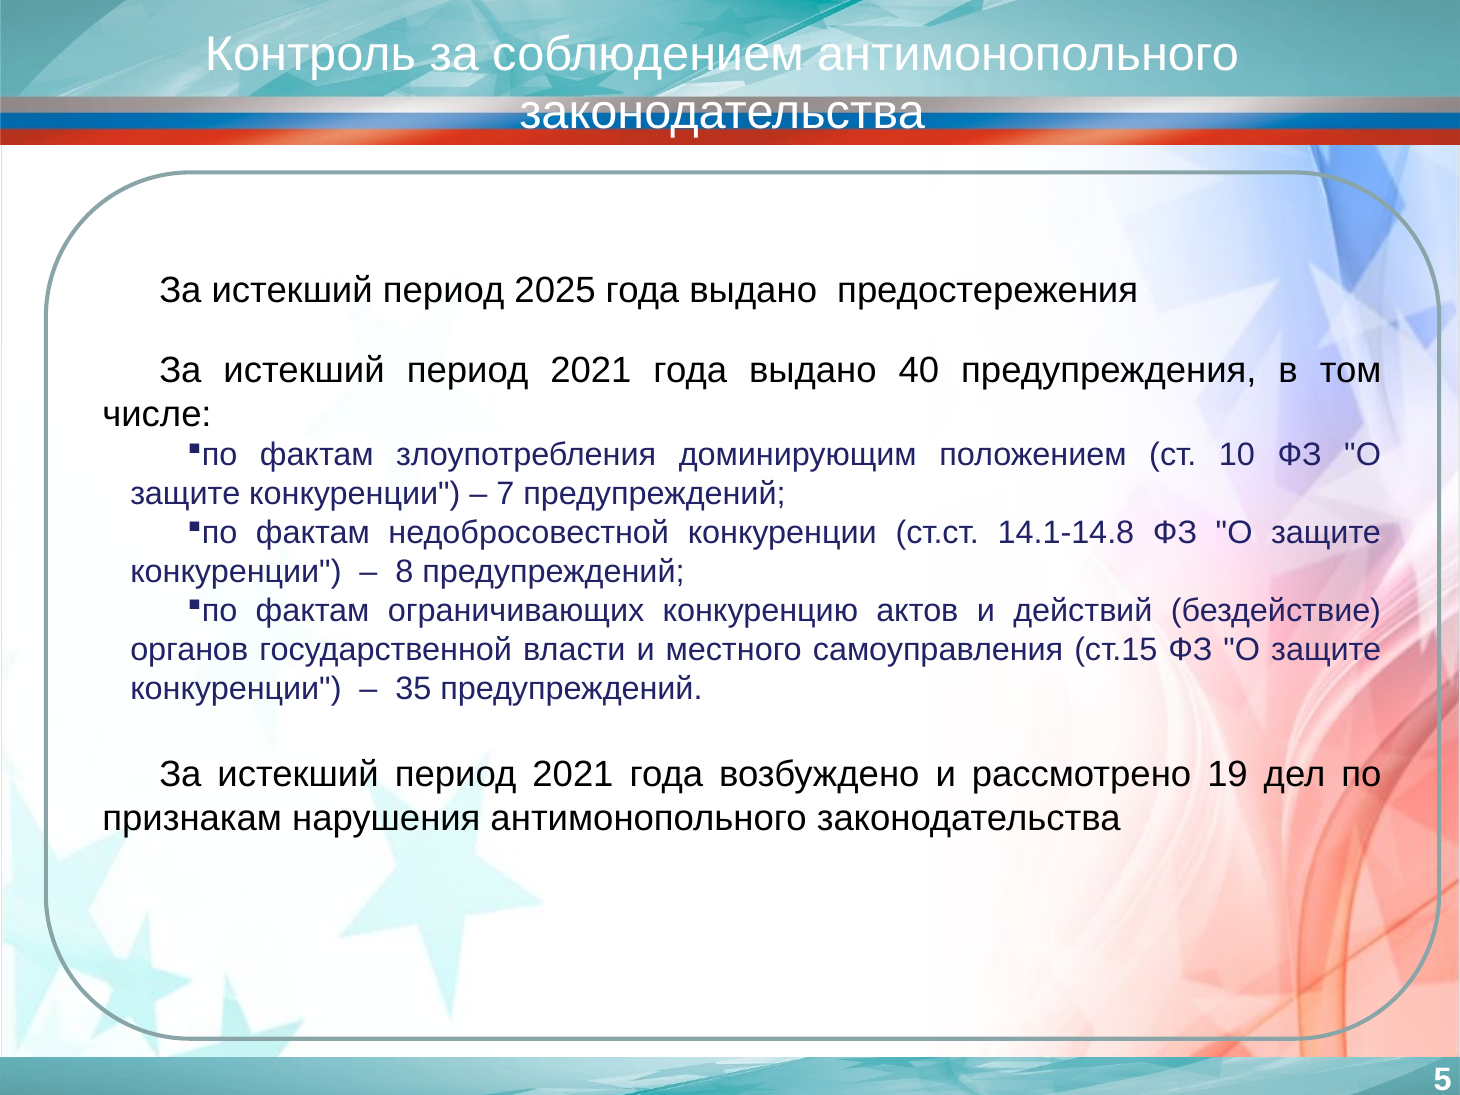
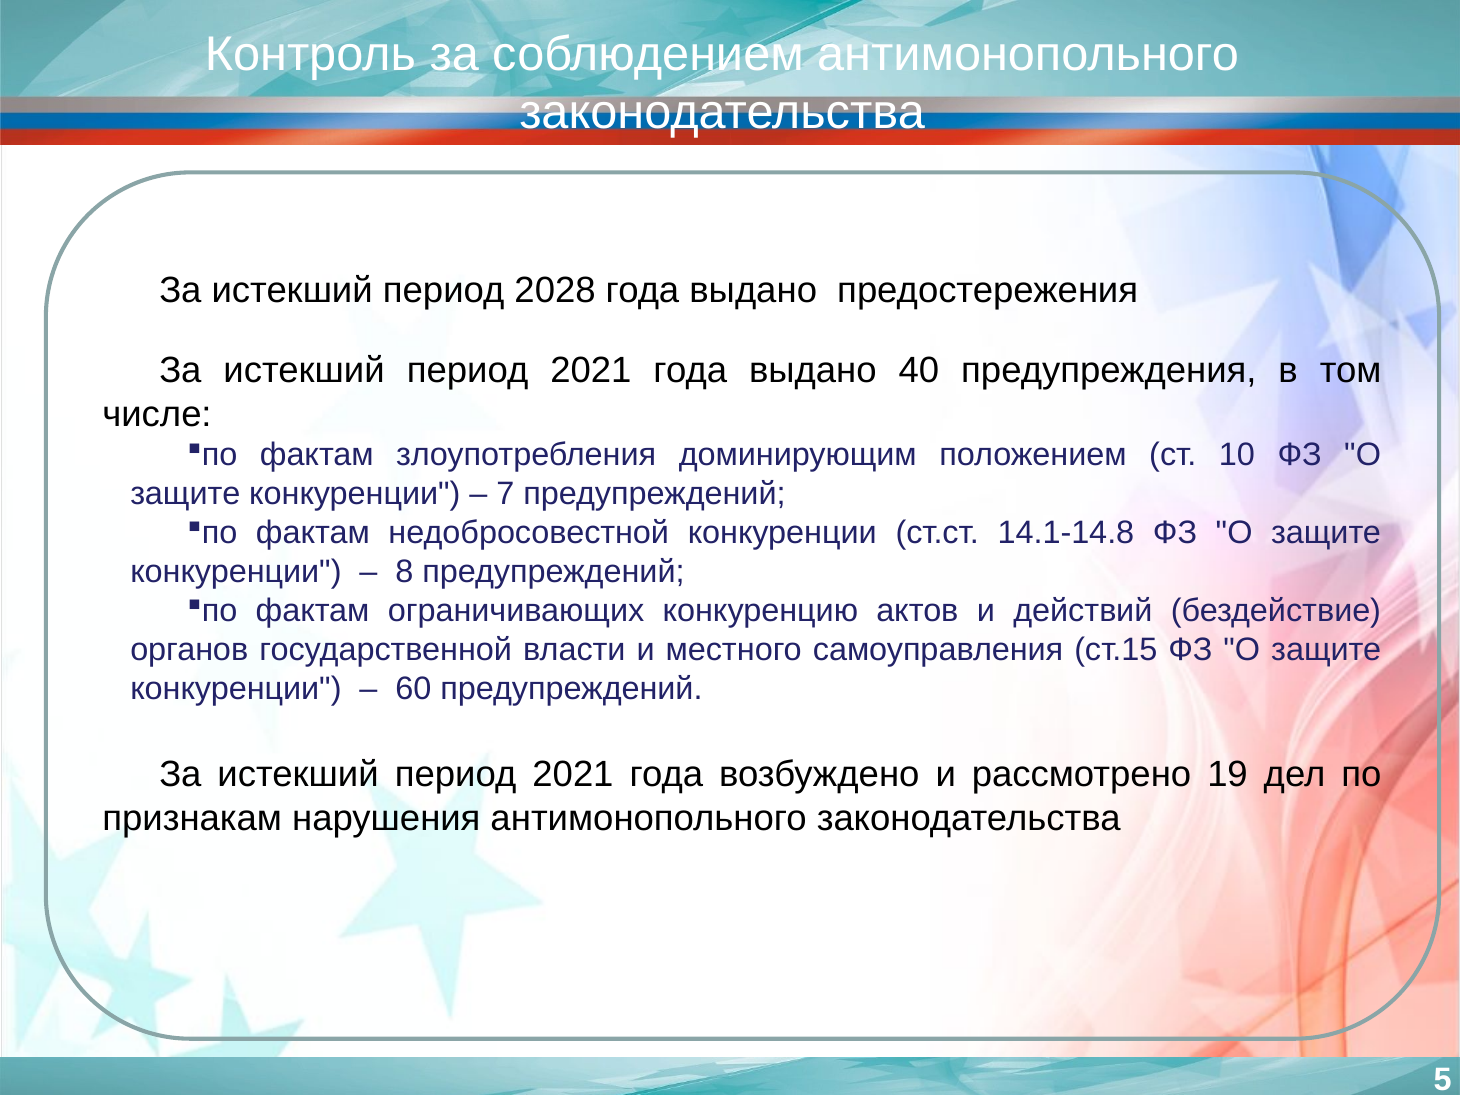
2025: 2025 -> 2028
35: 35 -> 60
